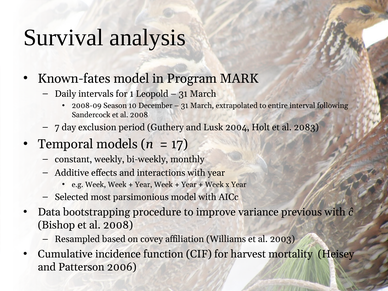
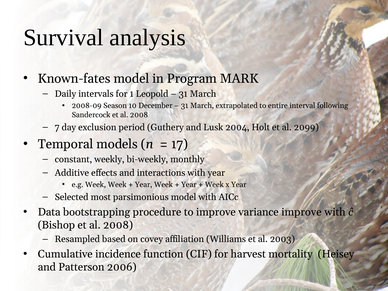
2083: 2083 -> 2099
variance previous: previous -> improve
